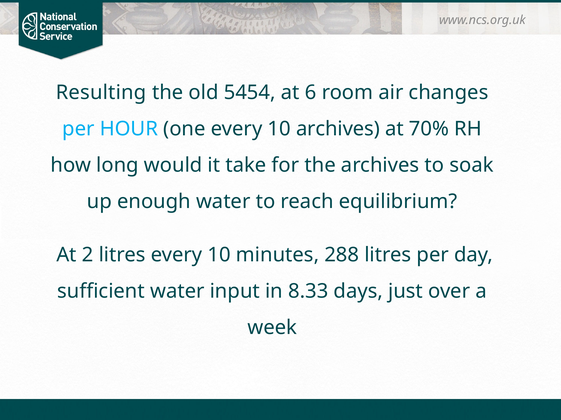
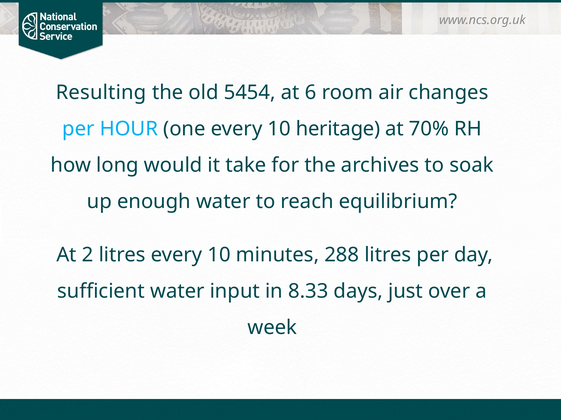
10 archives: archives -> heritage
